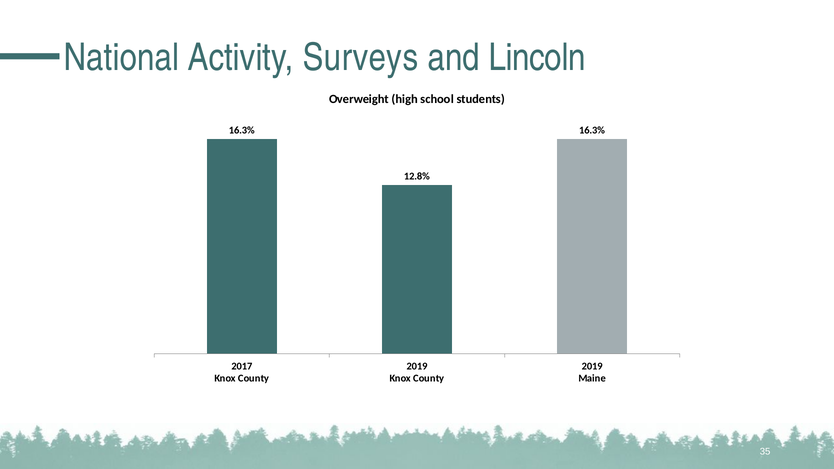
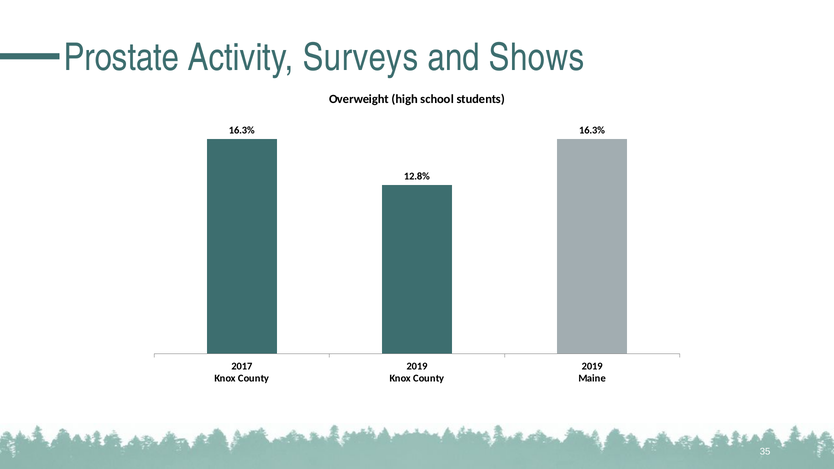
National: National -> Prostate
Lincoln: Lincoln -> Shows
